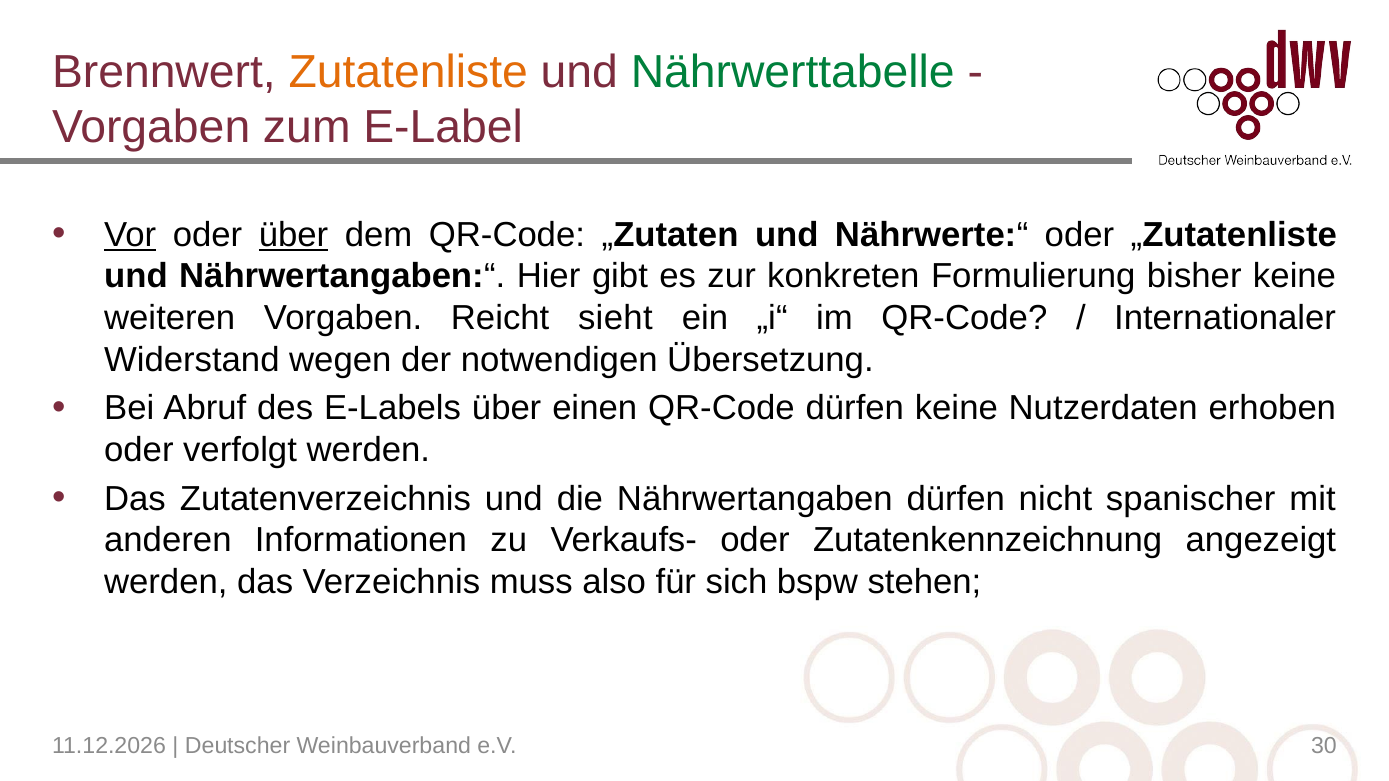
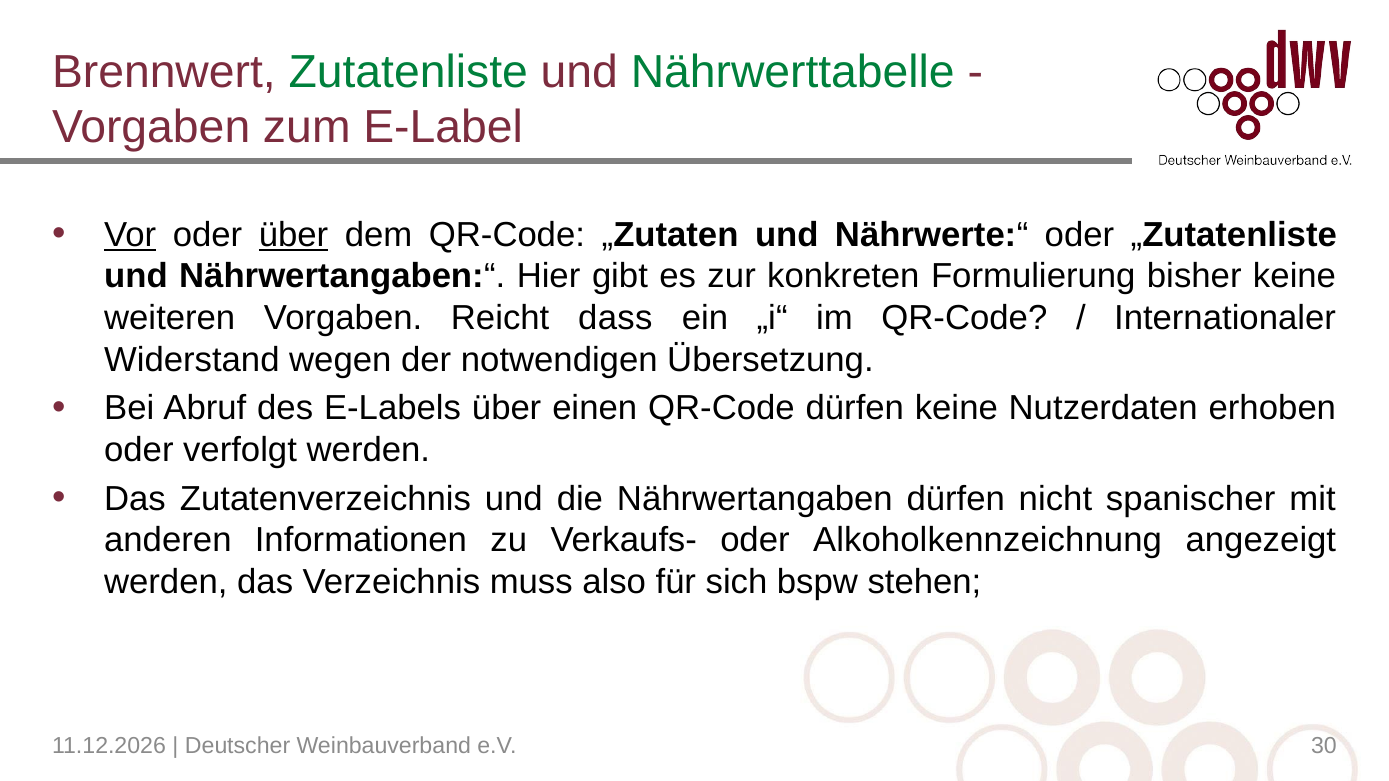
Zutatenliste colour: orange -> green
sieht: sieht -> dass
Zutatenkennzeichnung: Zutatenkennzeichnung -> Alkoholkennzeichnung
